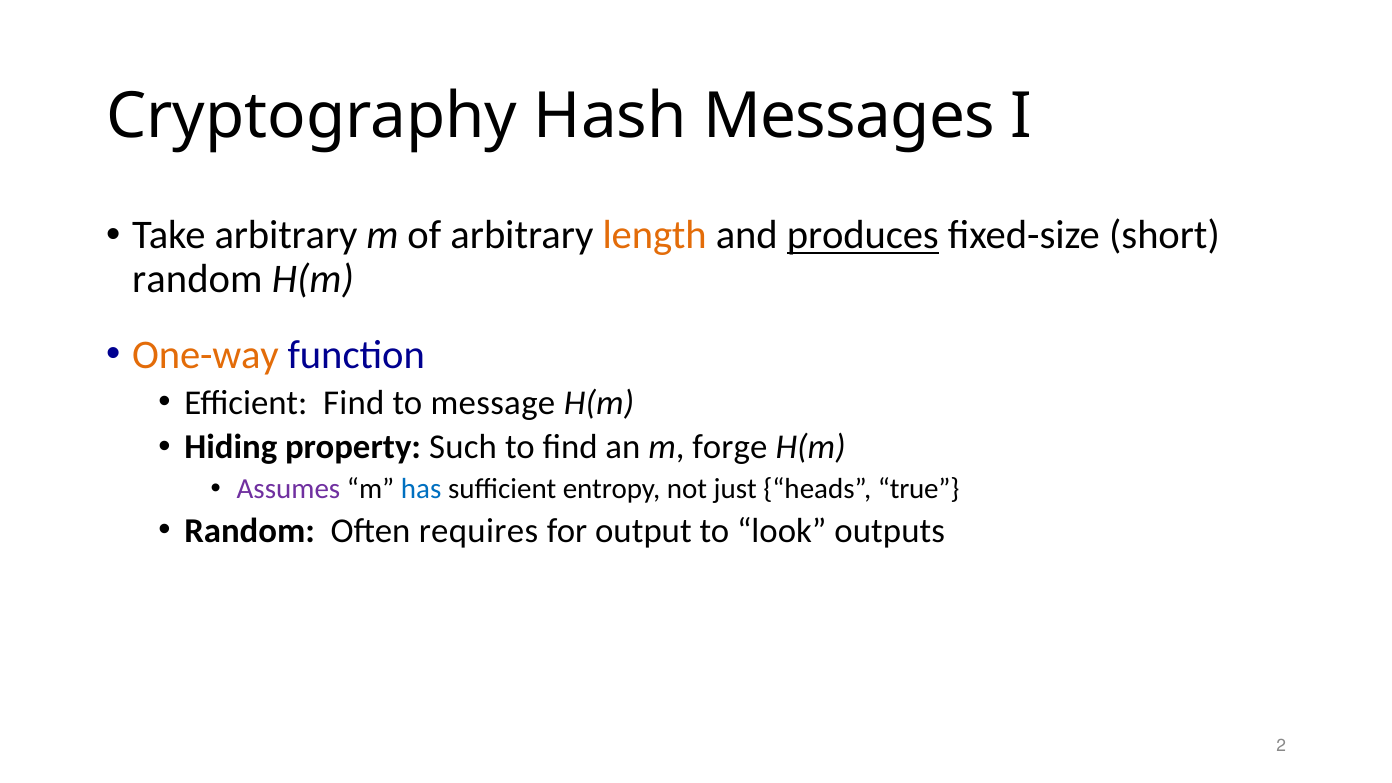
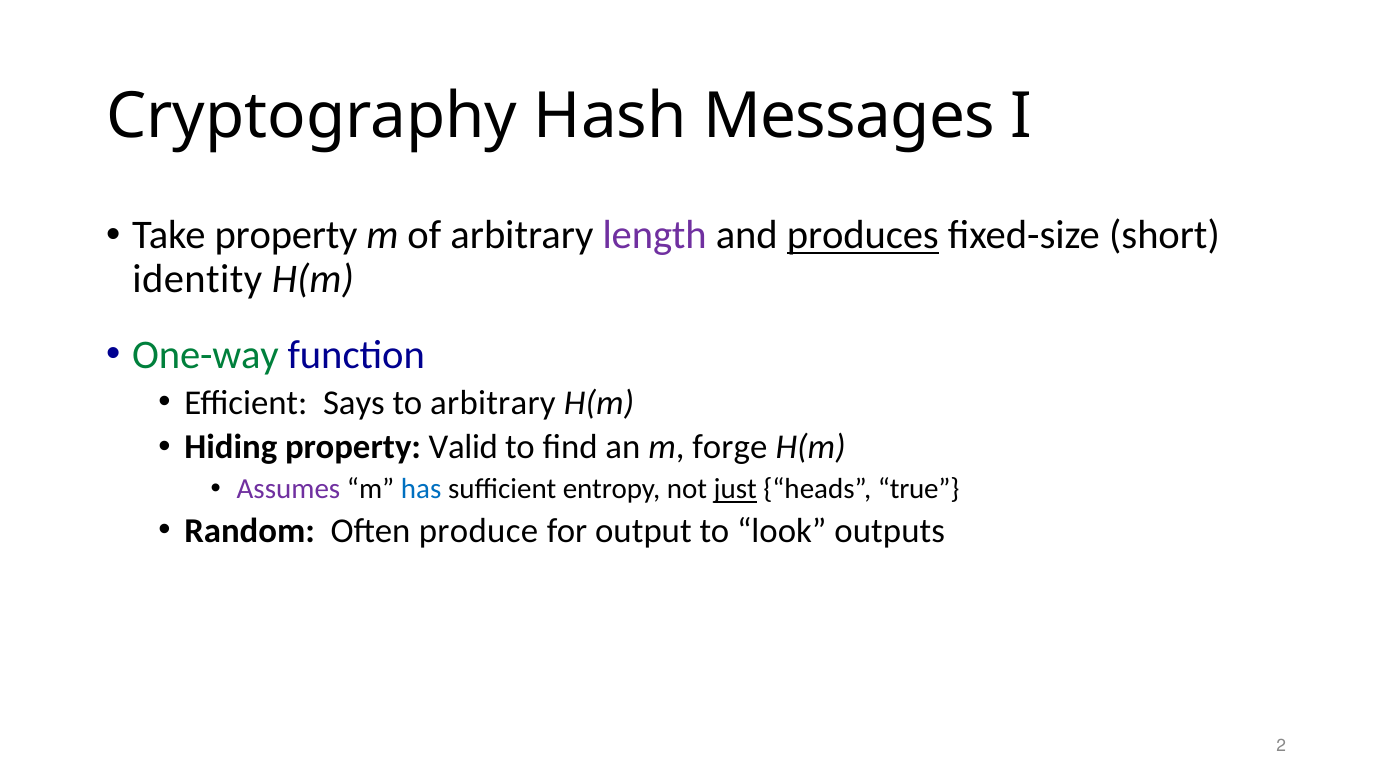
Take arbitrary: arbitrary -> property
length colour: orange -> purple
random at (197, 279): random -> identity
One-way colour: orange -> green
Efficient Find: Find -> Says
to message: message -> arbitrary
Such: Such -> Valid
just underline: none -> present
requires: requires -> produce
